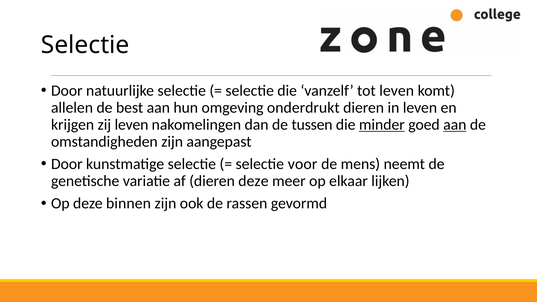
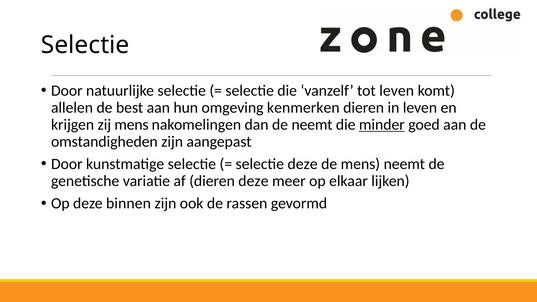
onderdrukt: onderdrukt -> kenmerken
zij leven: leven -> mens
de tussen: tussen -> neemt
aan at (455, 125) underline: present -> none
selectie voor: voor -> deze
